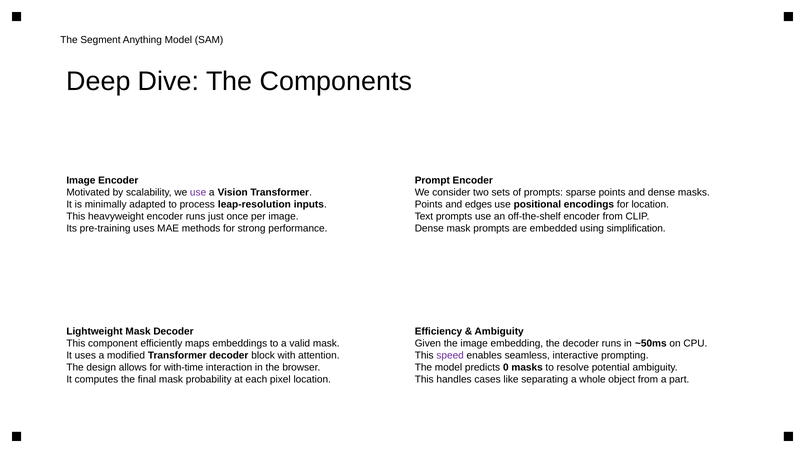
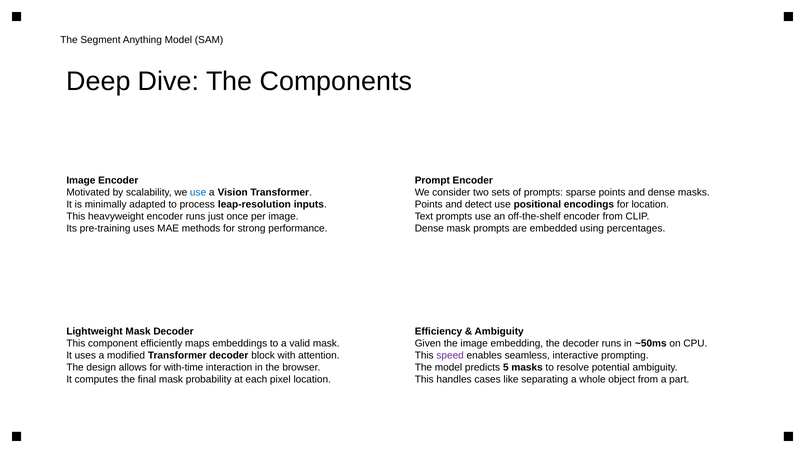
use at (198, 192) colour: purple -> blue
edges: edges -> detect
simplification: simplification -> percentages
0: 0 -> 5
